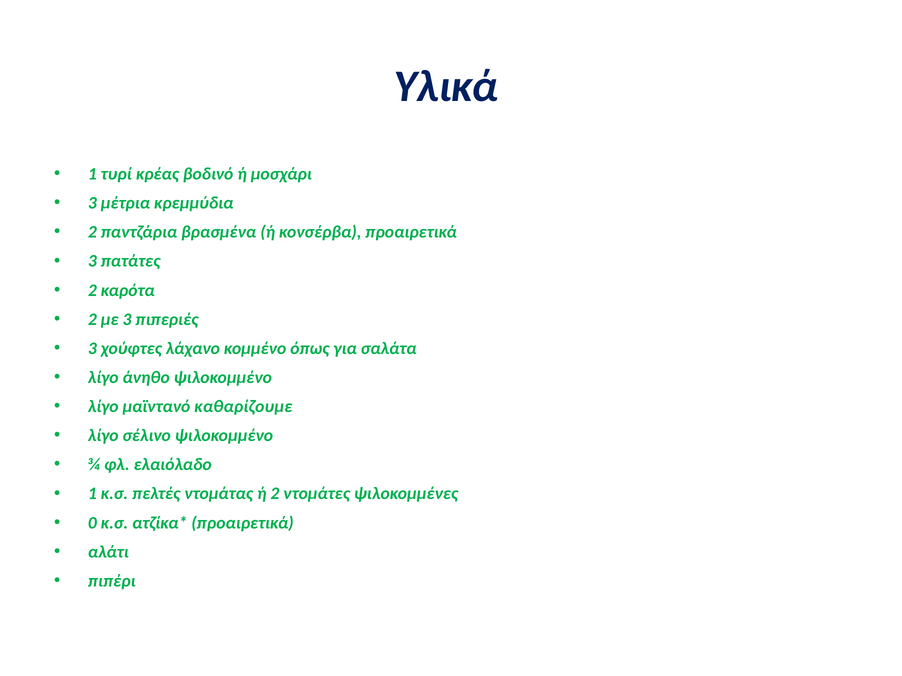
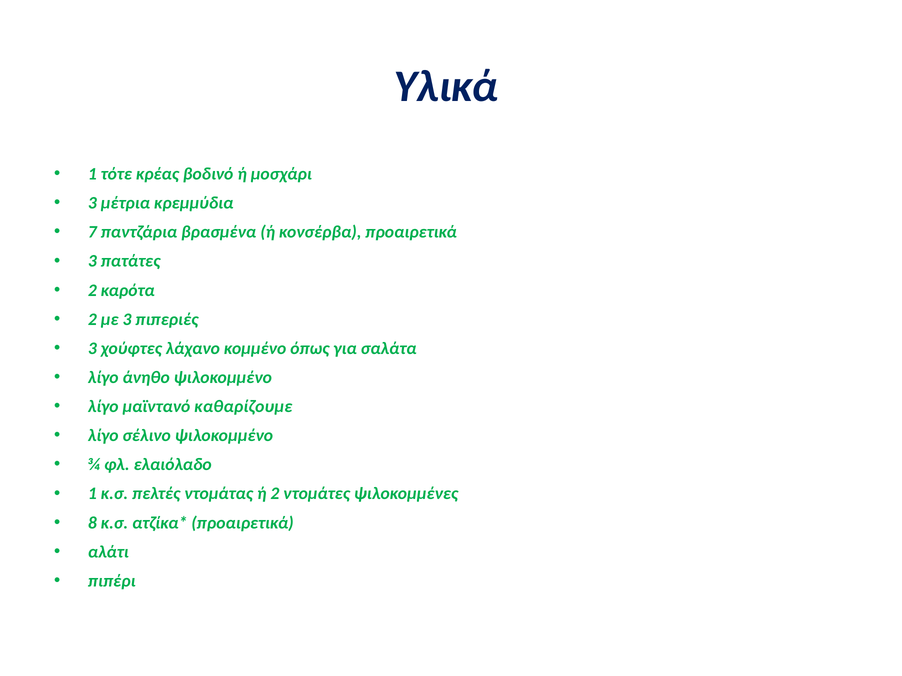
τυρί: τυρί -> τότε
2 at (92, 232): 2 -> 7
0: 0 -> 8
